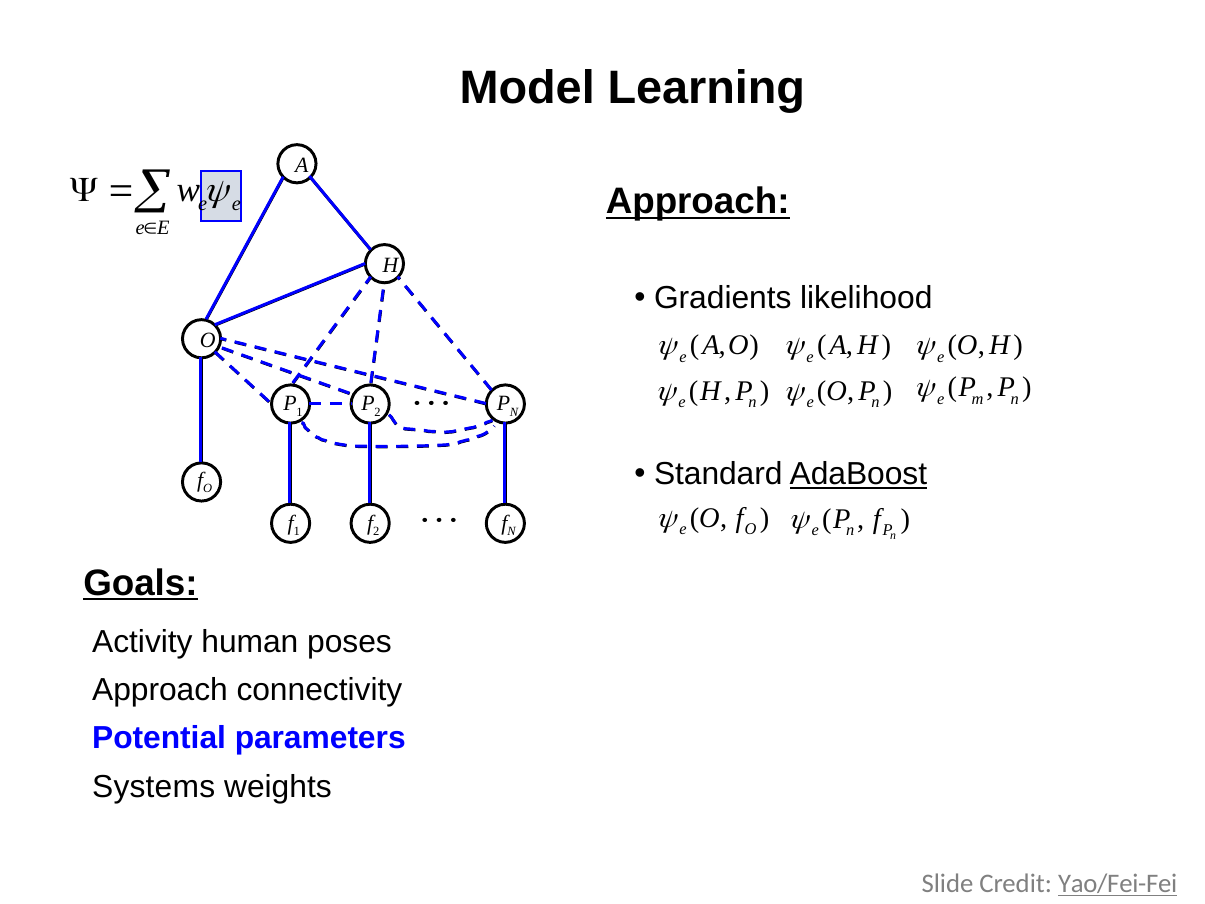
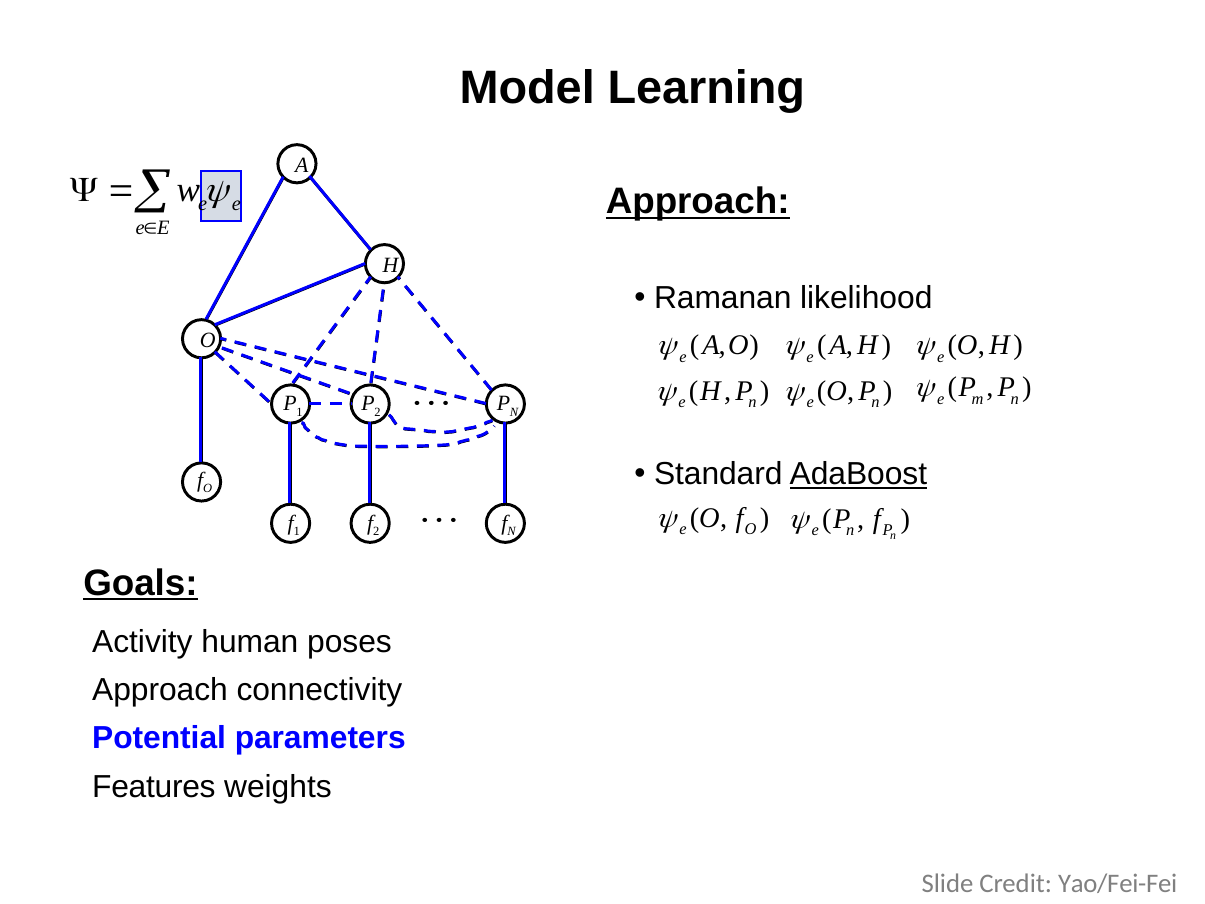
Gradients: Gradients -> Ramanan
Systems: Systems -> Features
Yao/Fei-Fei underline: present -> none
